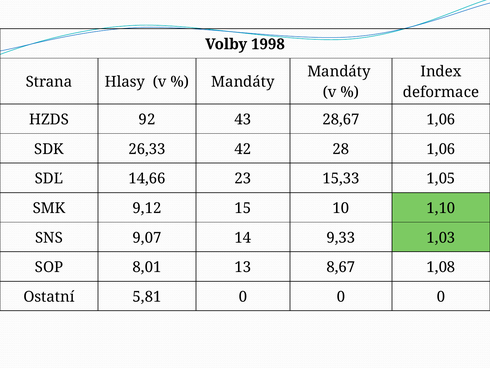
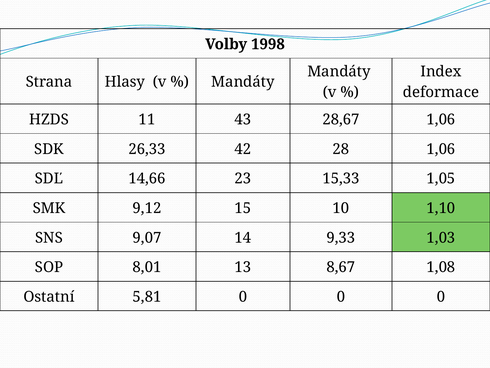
92: 92 -> 11
